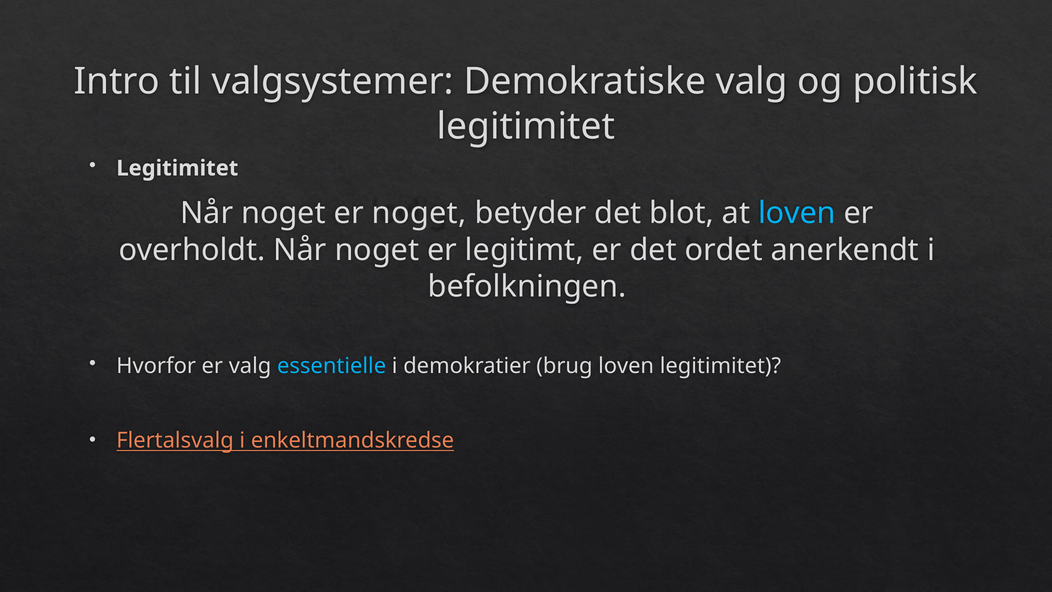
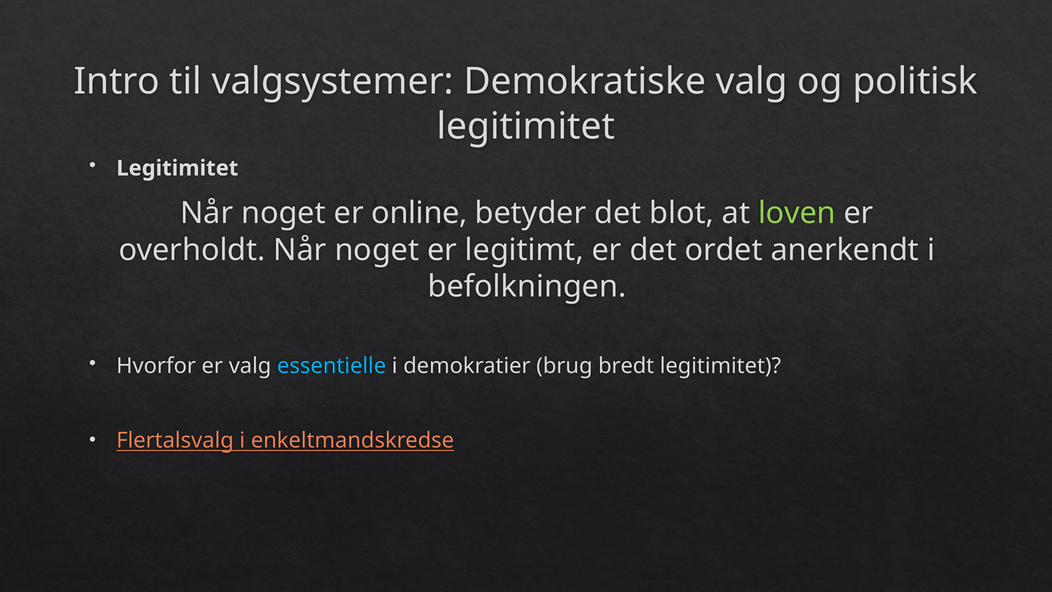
er noget: noget -> online
loven at (797, 213) colour: light blue -> light green
brug loven: loven -> bredt
